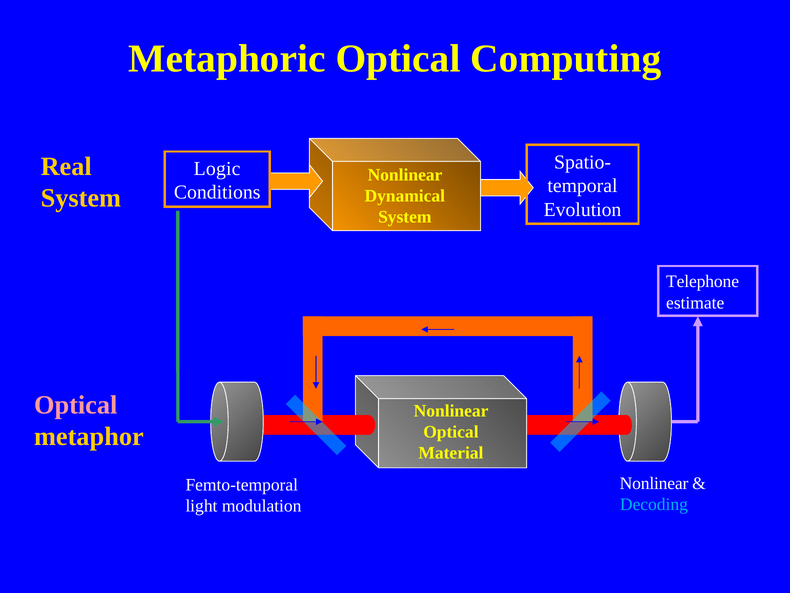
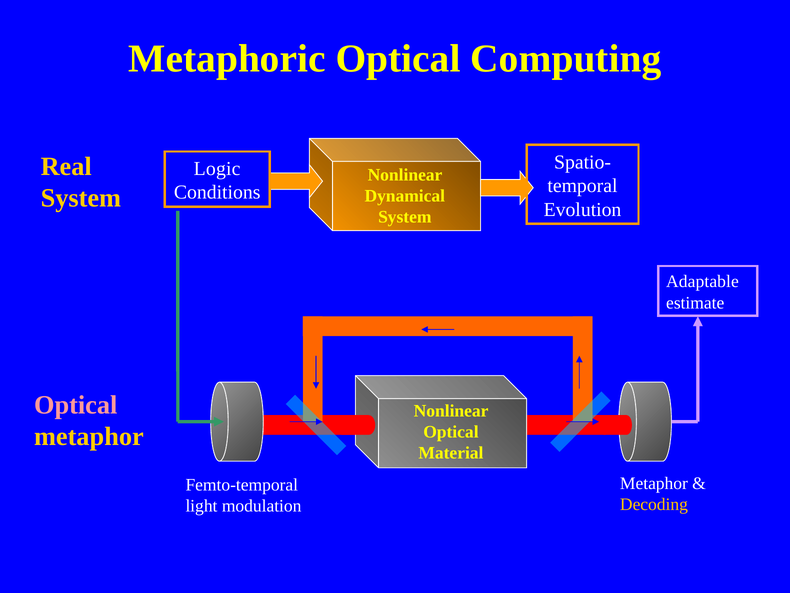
Telephone: Telephone -> Adaptable
Nonlinear at (654, 483): Nonlinear -> Metaphor
Decoding colour: light blue -> yellow
